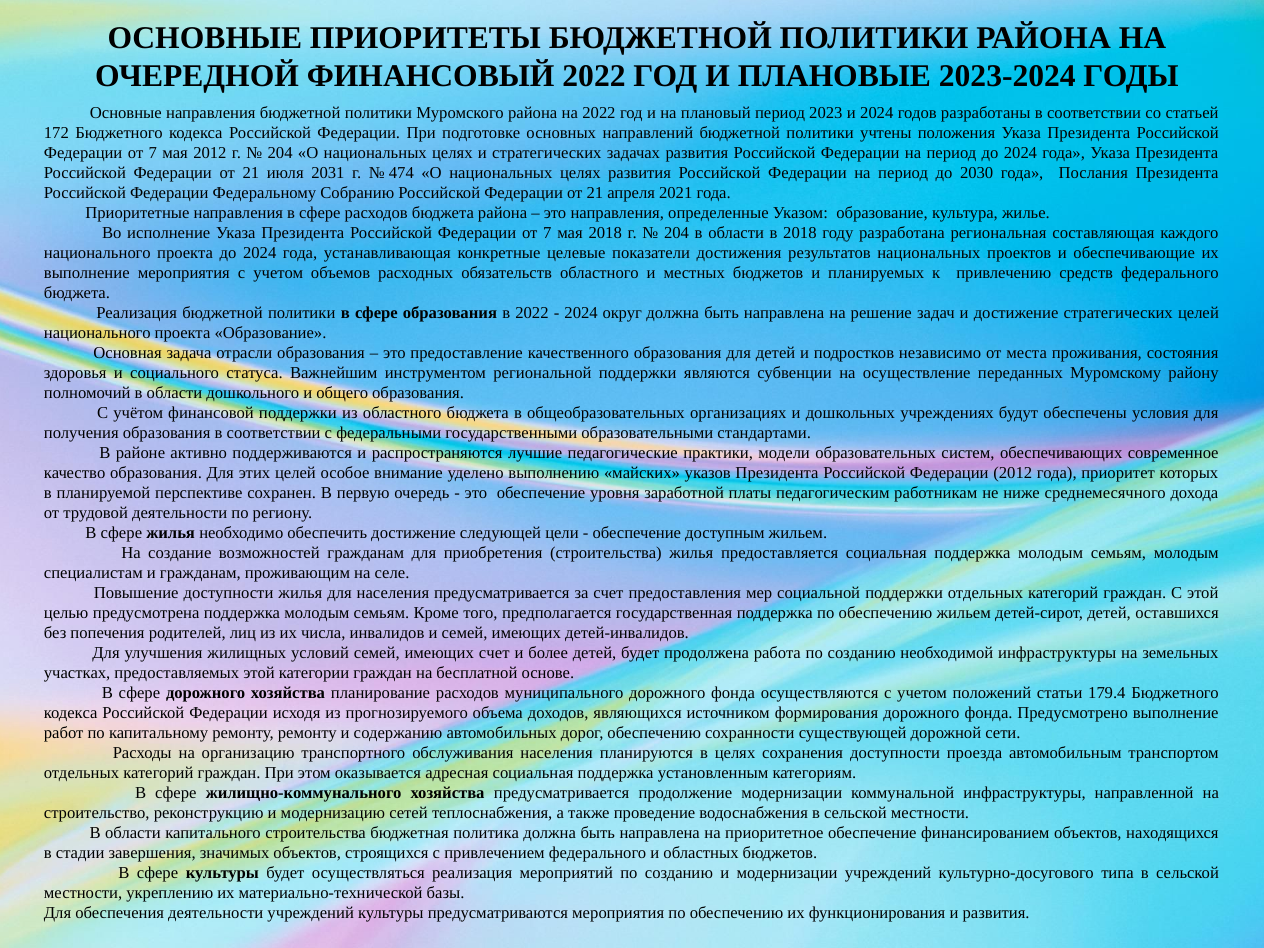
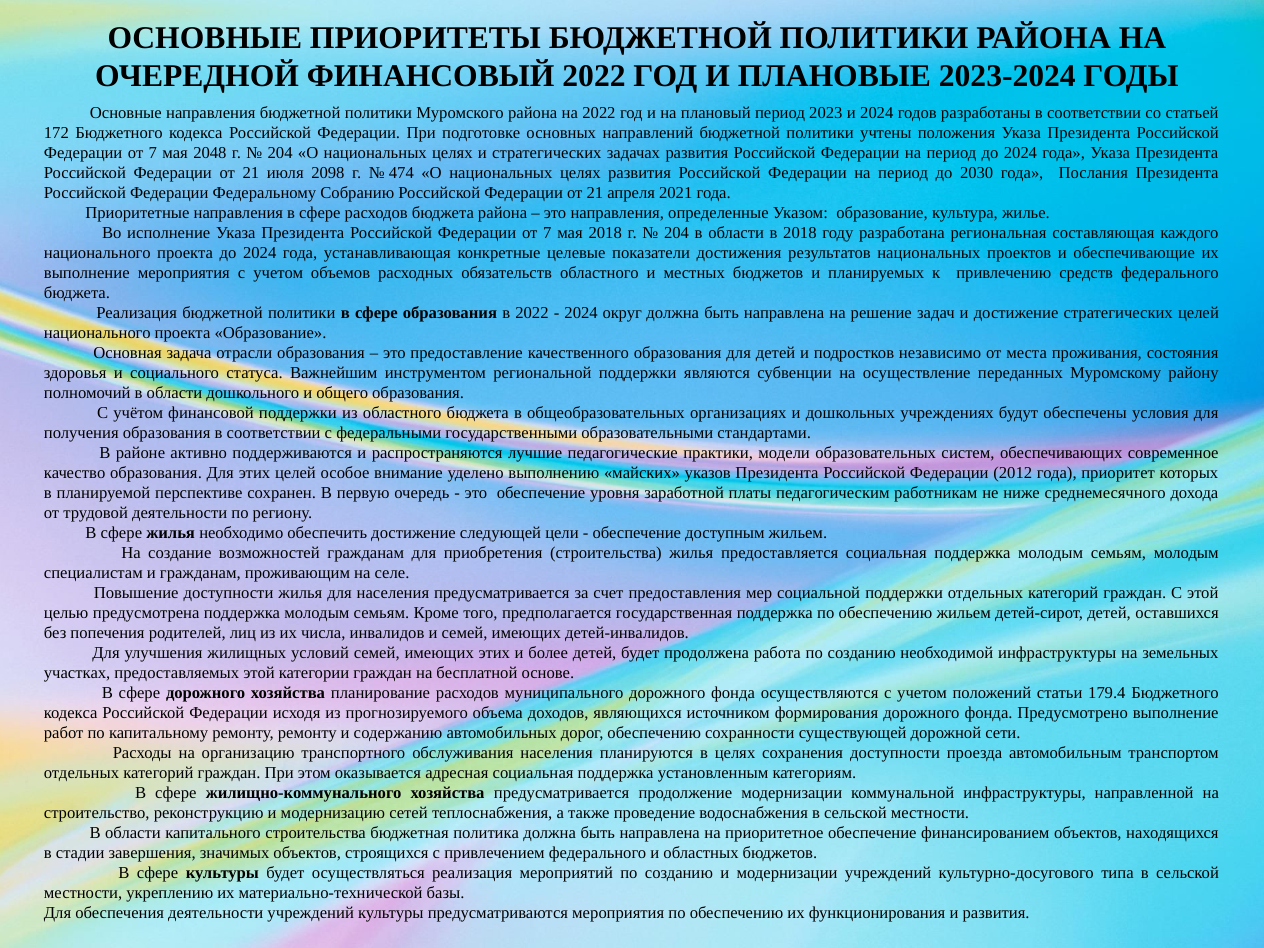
мая 2012: 2012 -> 2048
2031: 2031 -> 2098
имеющих счет: счет -> этих
